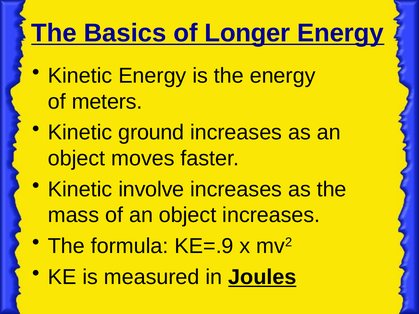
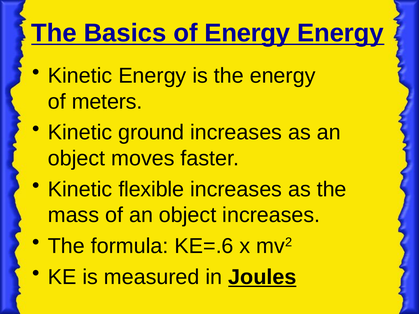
of Longer: Longer -> Energy
involve: involve -> flexible
KE=.9: KE=.9 -> KE=.6
